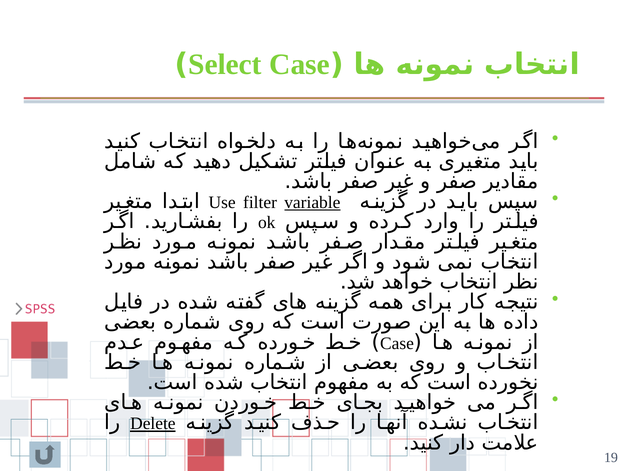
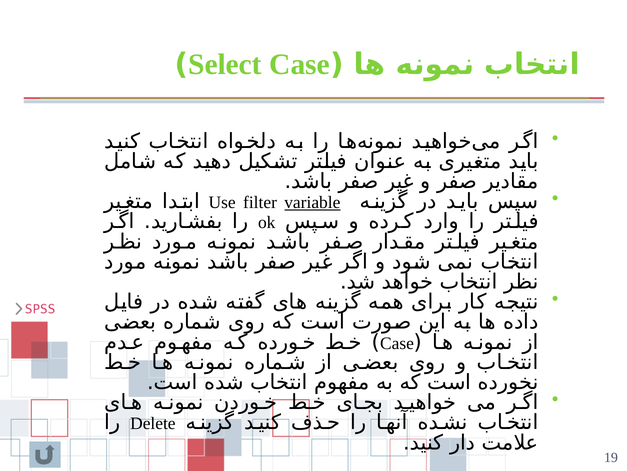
Delete underline: present -> none
